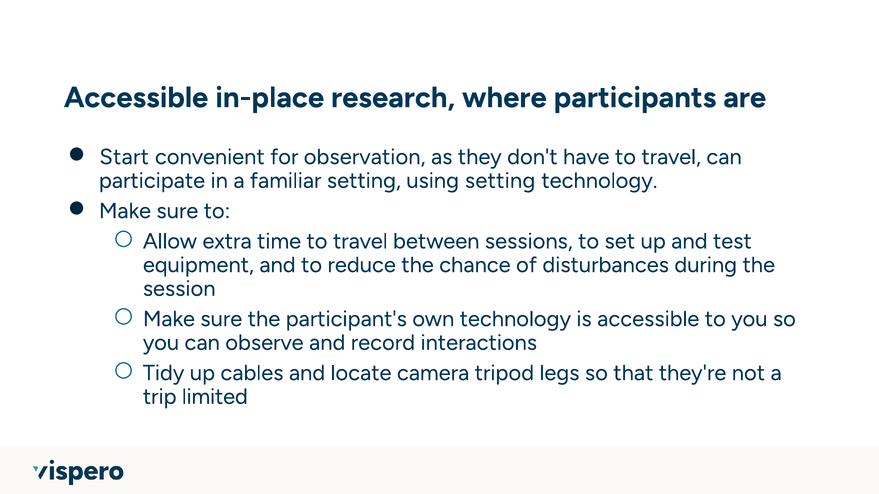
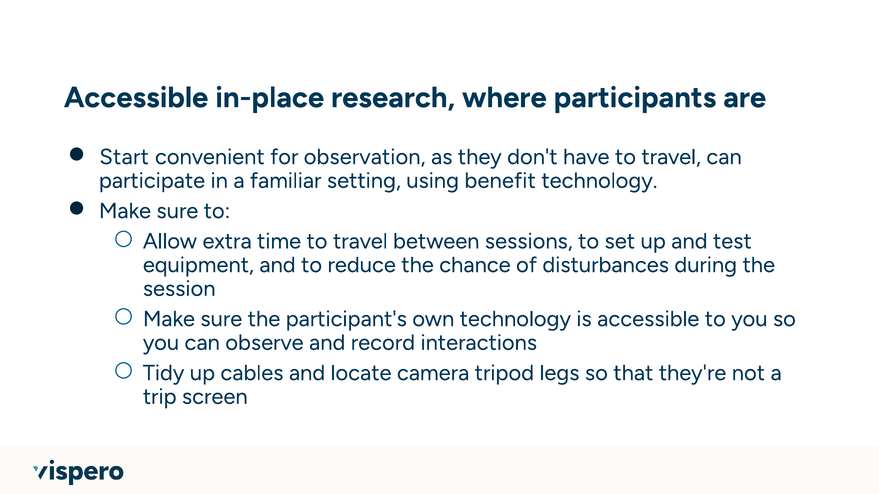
using setting: setting -> benefit
limited: limited -> screen
